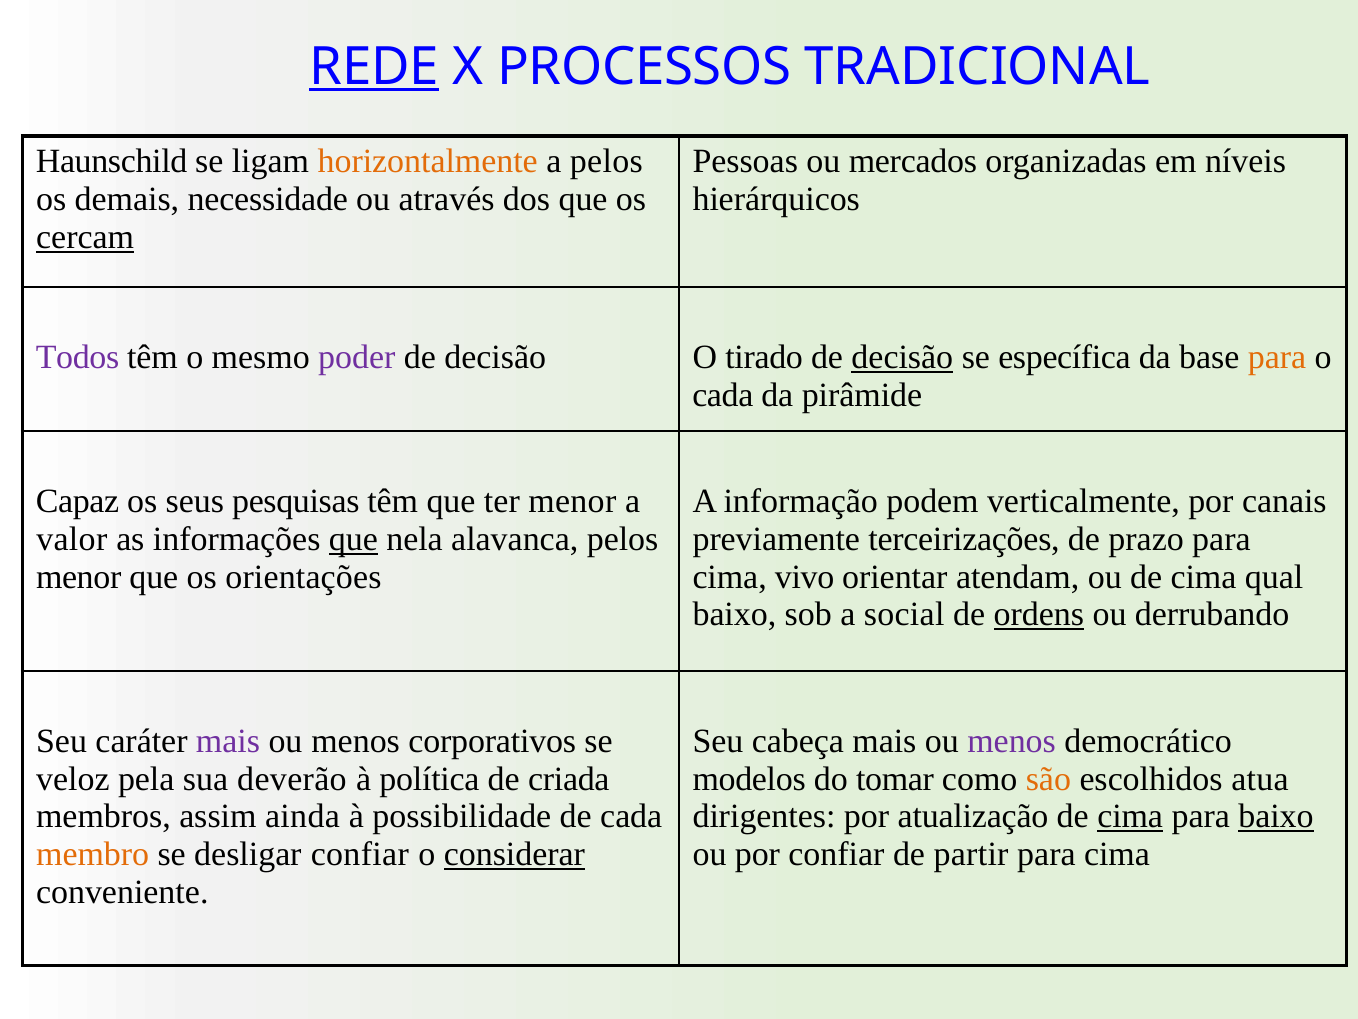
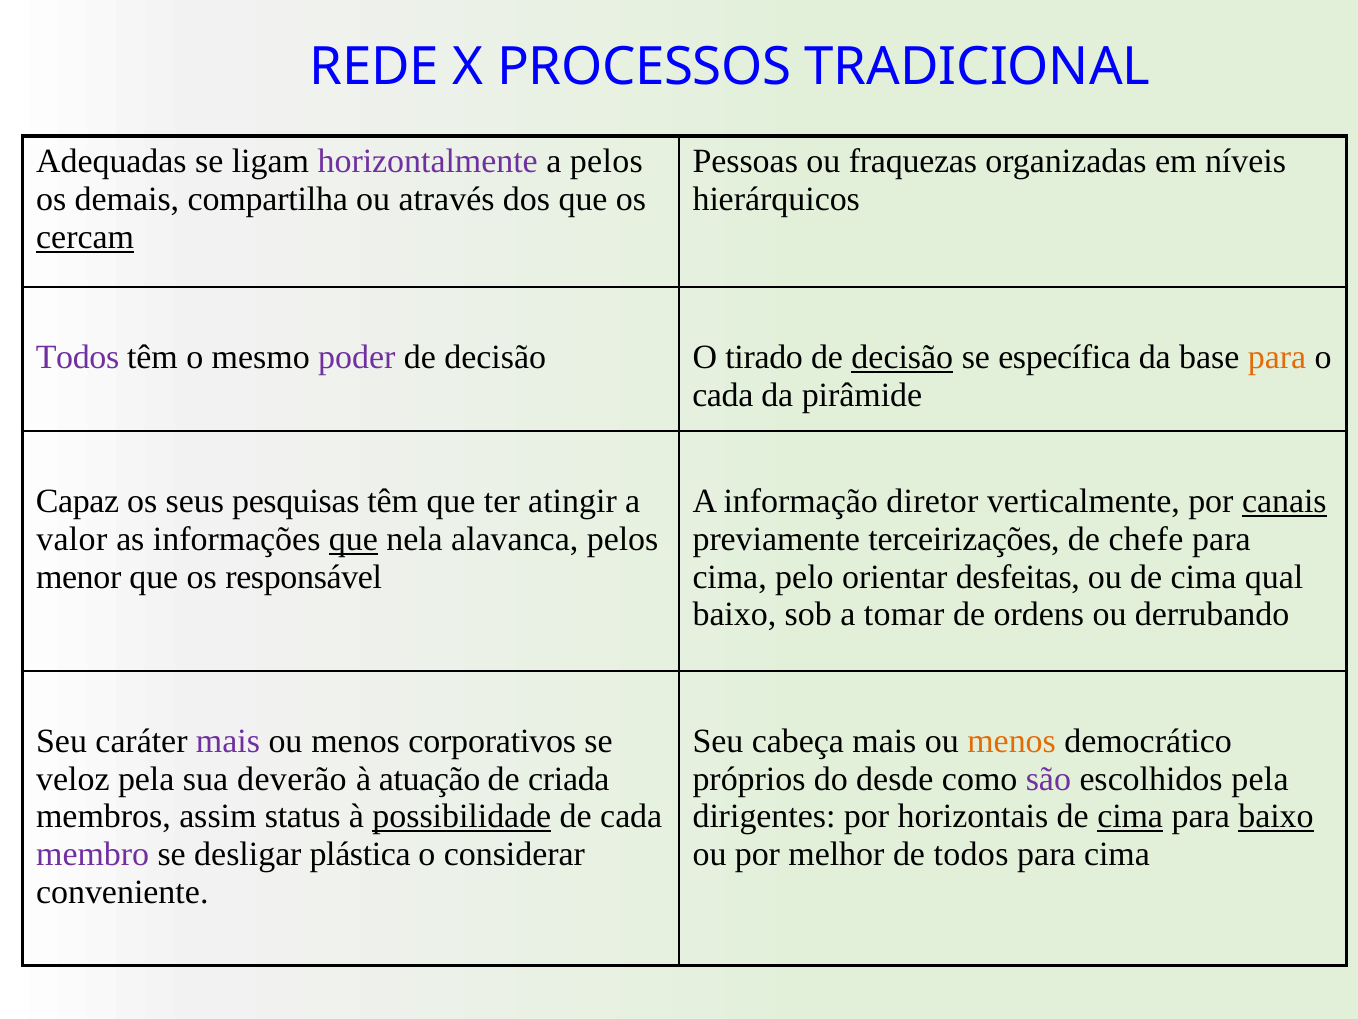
REDE underline: present -> none
Haunschild: Haunschild -> Adequadas
horizontalmente colour: orange -> purple
mercados: mercados -> fraquezas
necessidade: necessidade -> compartilha
ter menor: menor -> atingir
podem: podem -> diretor
canais underline: none -> present
prazo: prazo -> chefe
orientações: orientações -> responsável
vivo: vivo -> pelo
atendam: atendam -> desfeitas
social: social -> tomar
ordens underline: present -> none
menos at (1012, 741) colour: purple -> orange
política: política -> atuação
modelos: modelos -> próprios
tomar: tomar -> desde
são colour: orange -> purple
escolhidos atua: atua -> pela
ainda: ainda -> status
possibilidade underline: none -> present
atualização: atualização -> horizontais
membro colour: orange -> purple
desligar confiar: confiar -> plástica
considerar underline: present -> none
por confiar: confiar -> melhor
de partir: partir -> todos
